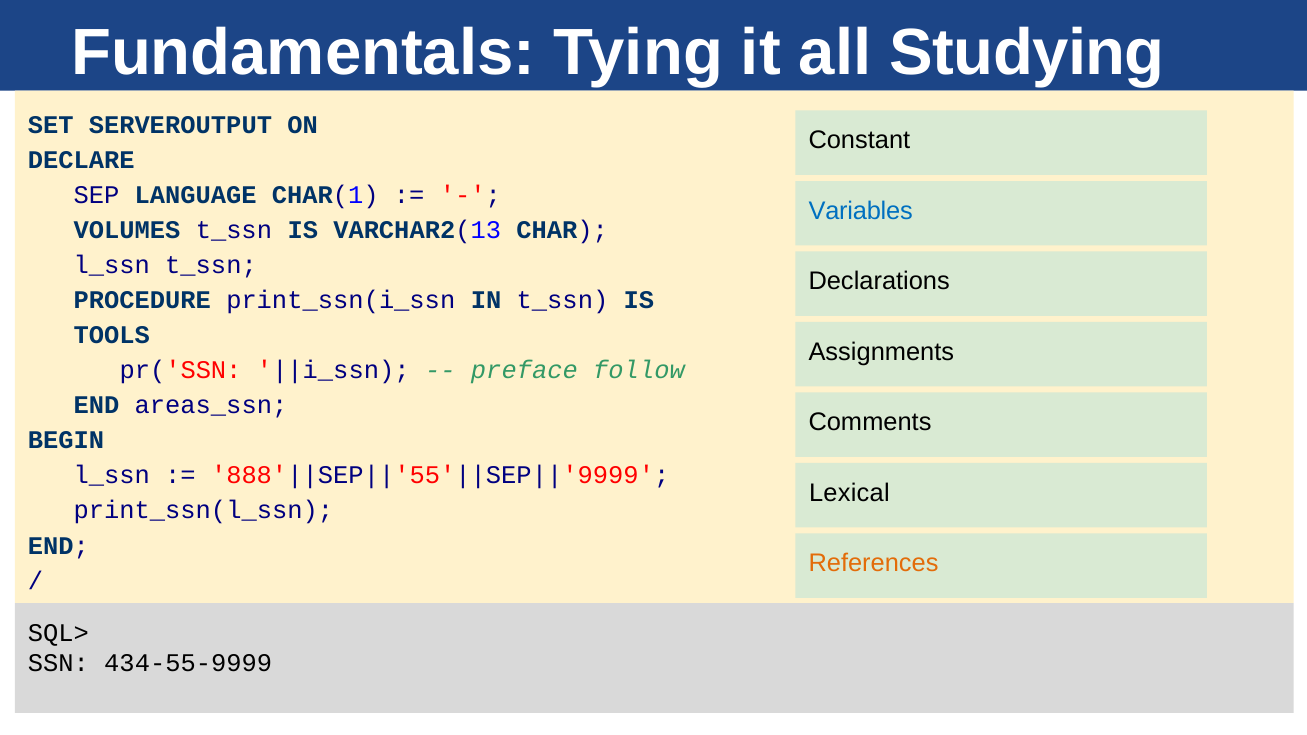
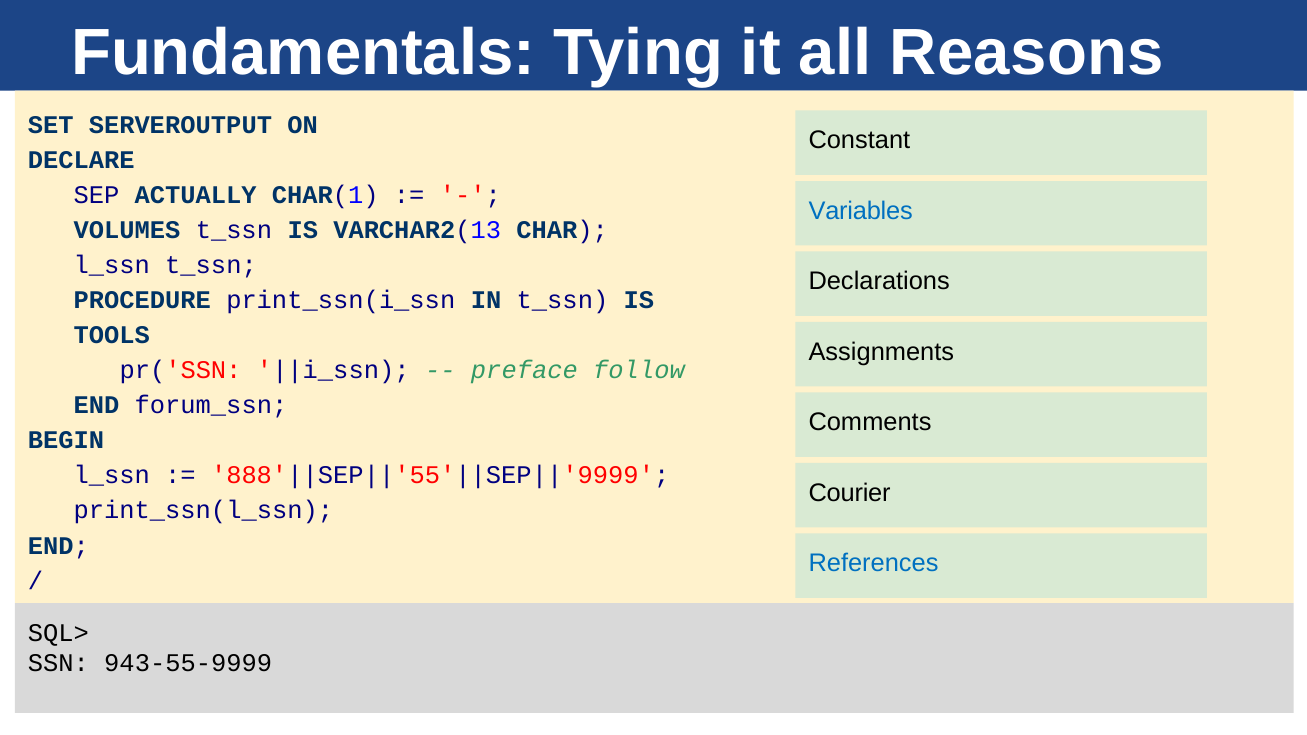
Studying: Studying -> Reasons
LANGUAGE: LANGUAGE -> ACTUALLY
areas_ssn: areas_ssn -> forum_ssn
Lexical: Lexical -> Courier
References colour: orange -> blue
434-55-9999: 434-55-9999 -> 943-55-9999
